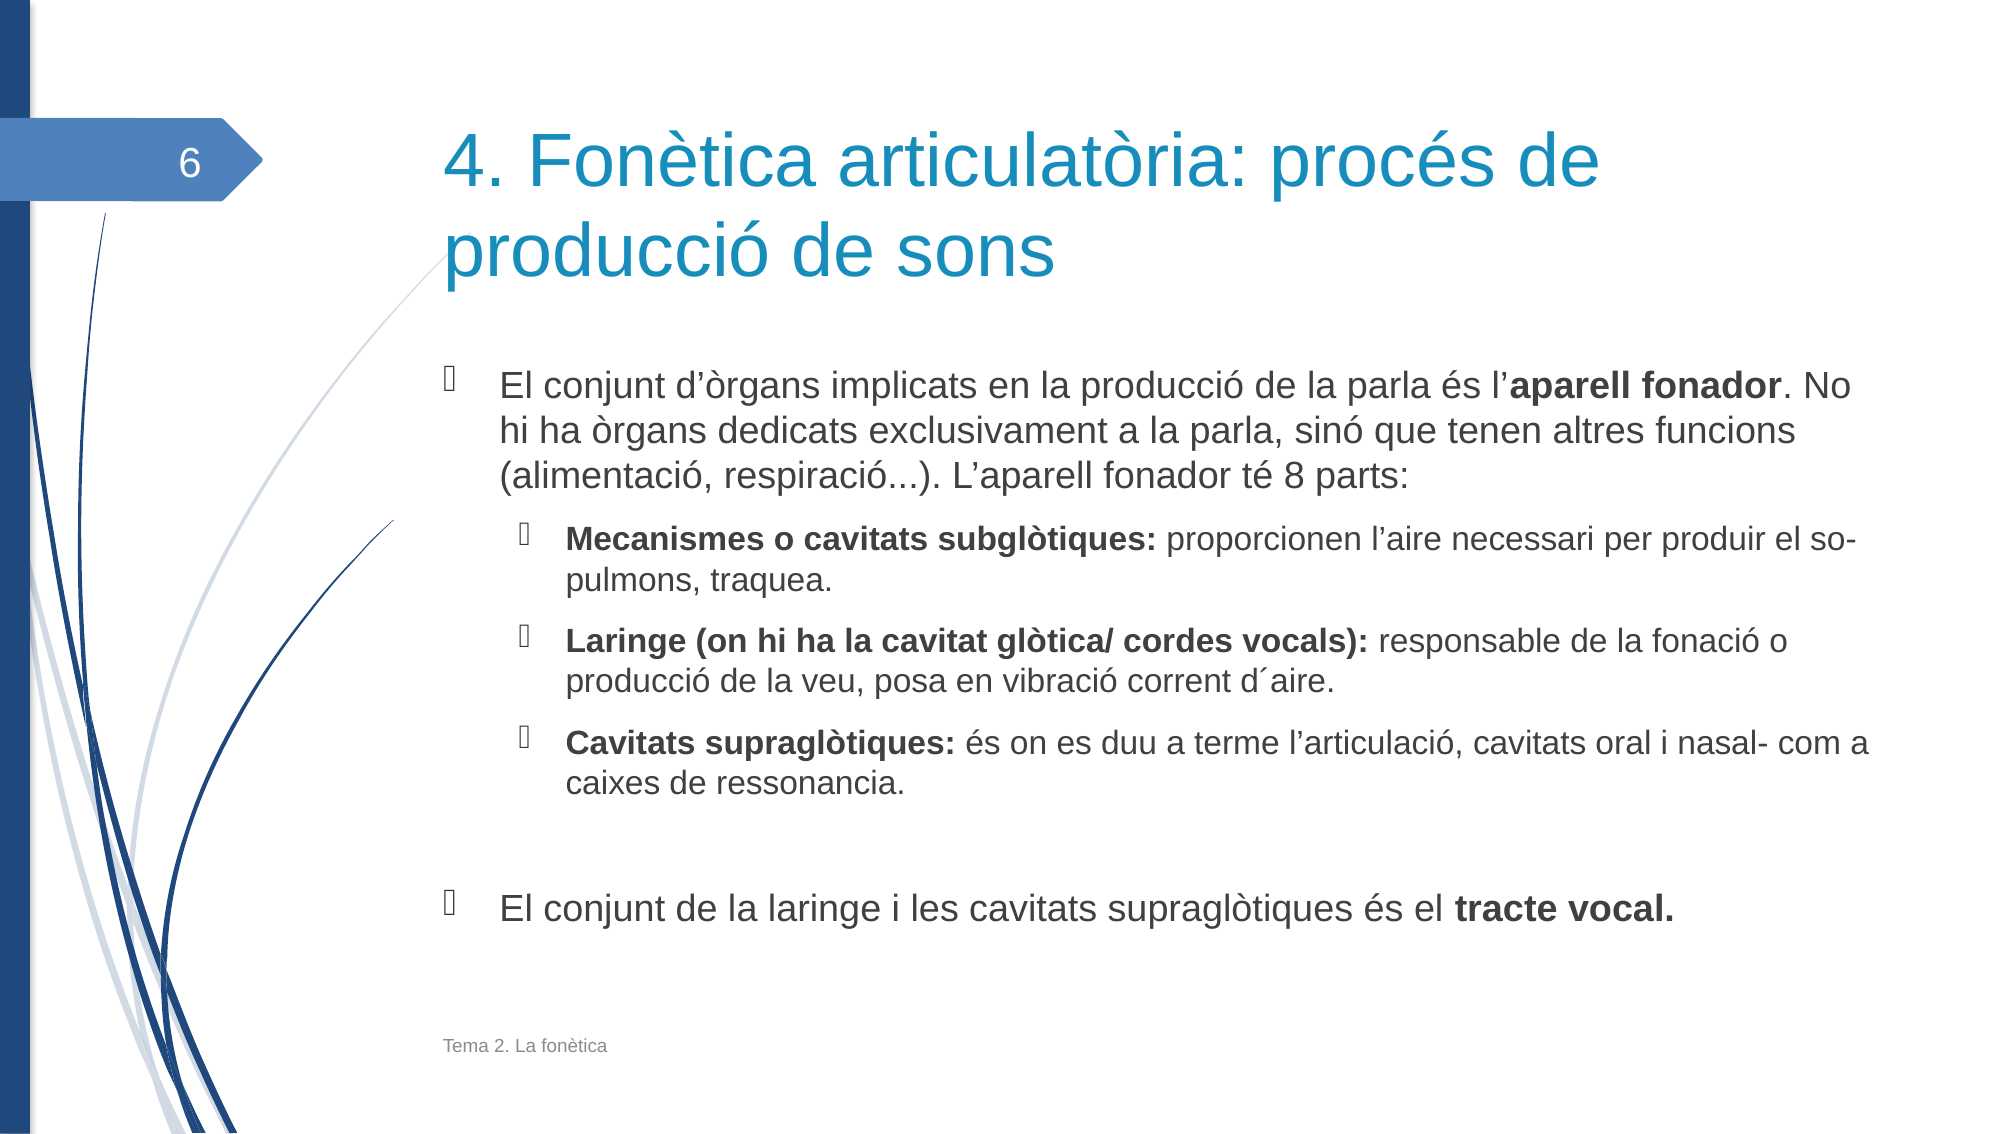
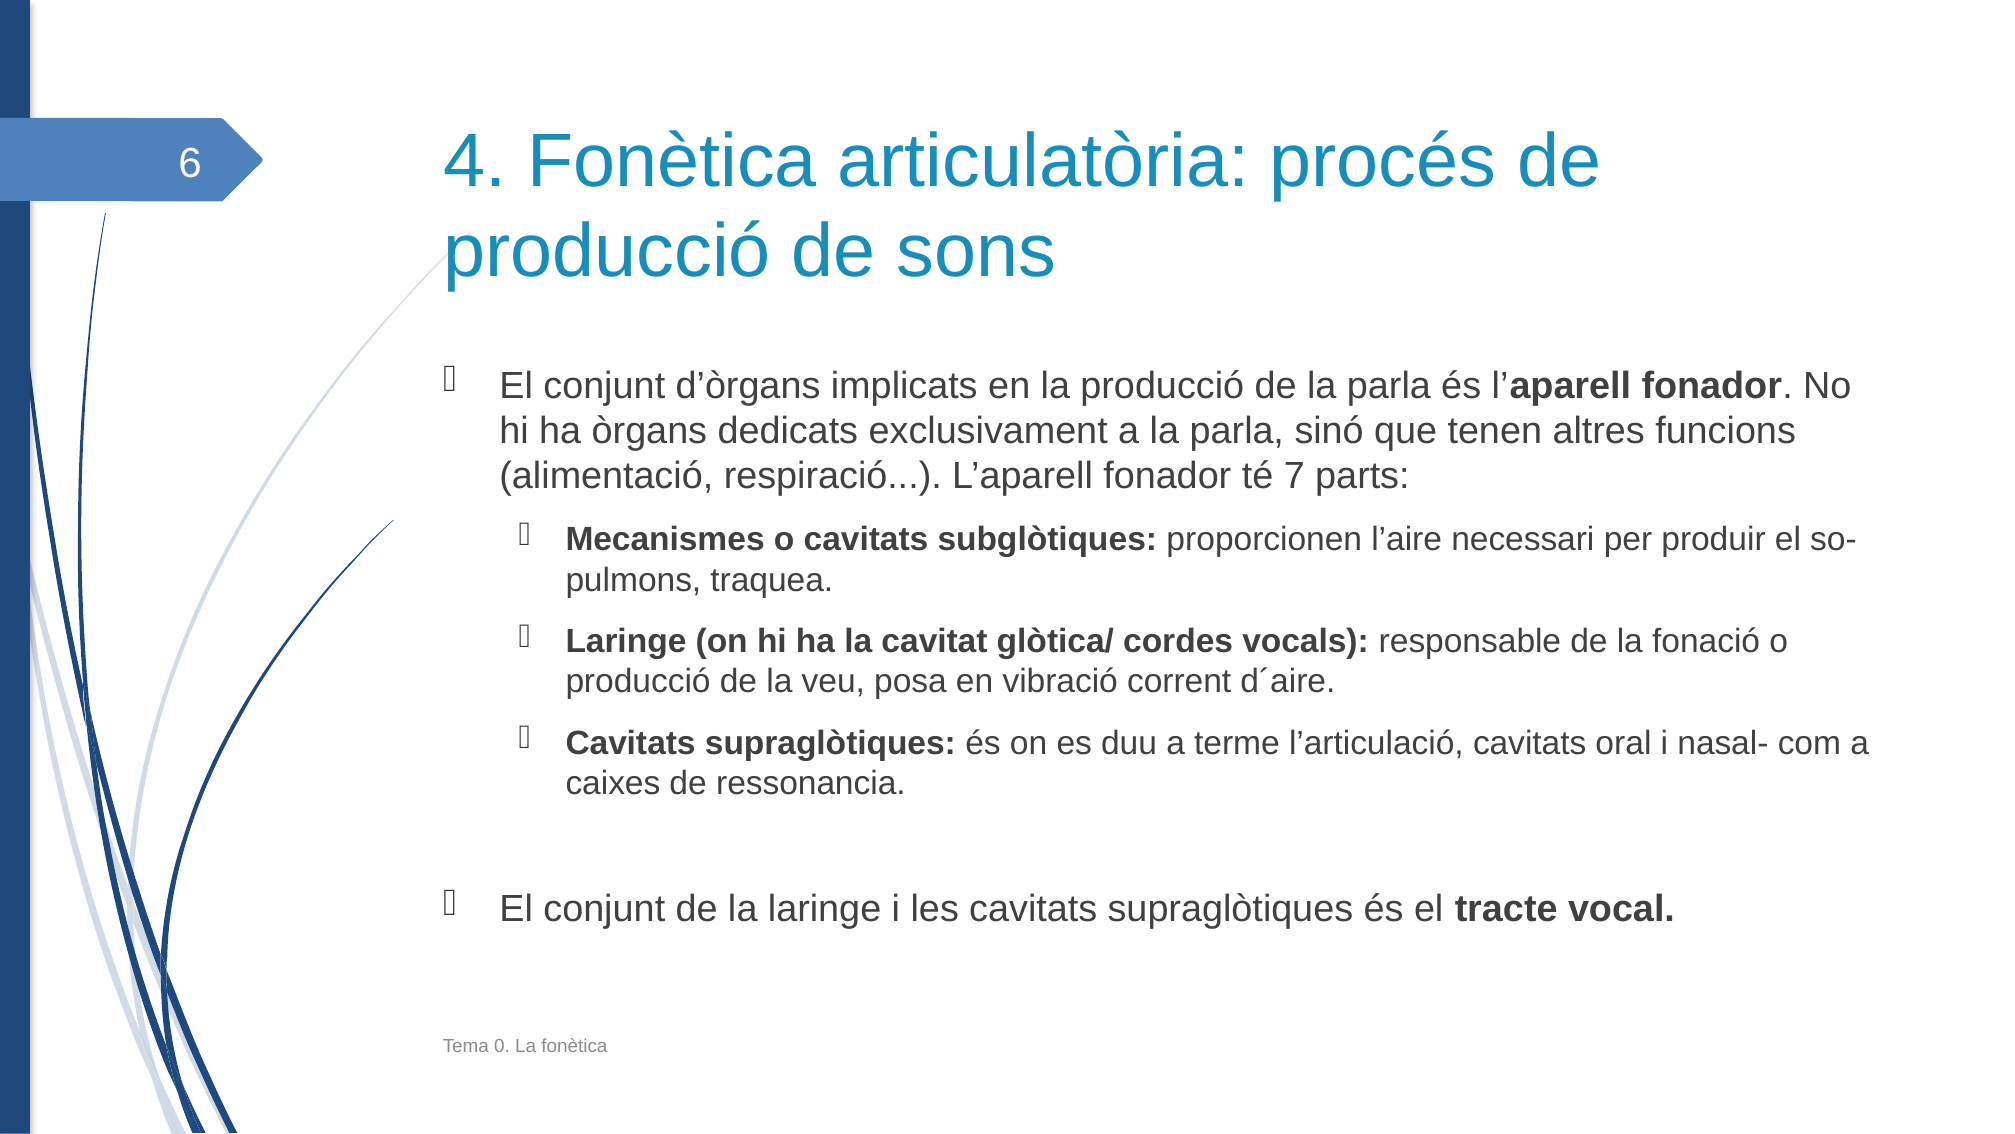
8: 8 -> 7
2: 2 -> 0
